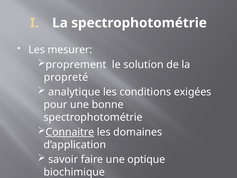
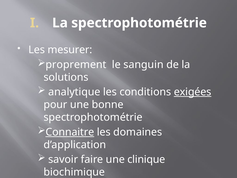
solution: solution -> sanguin
propreté: propreté -> solutions
exigées underline: none -> present
optique: optique -> clinique
